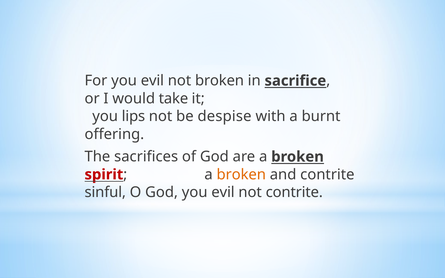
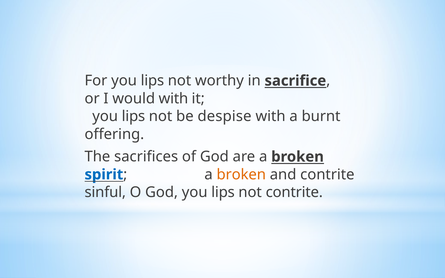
For you evil: evil -> lips
not broken: broken -> worthy
would take: take -> with
spirit colour: red -> blue
God you evil: evil -> lips
